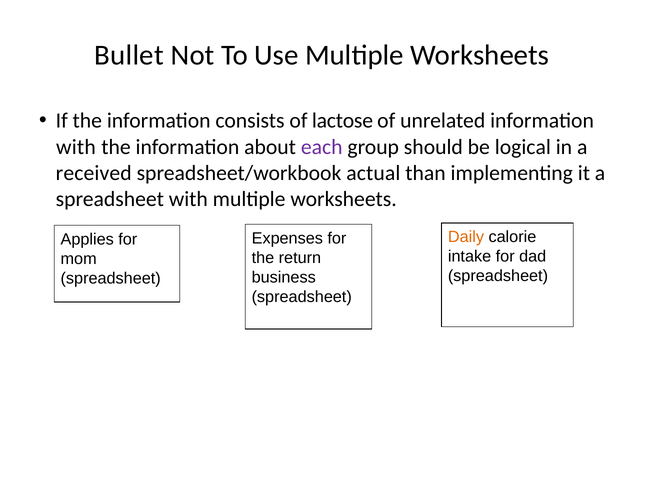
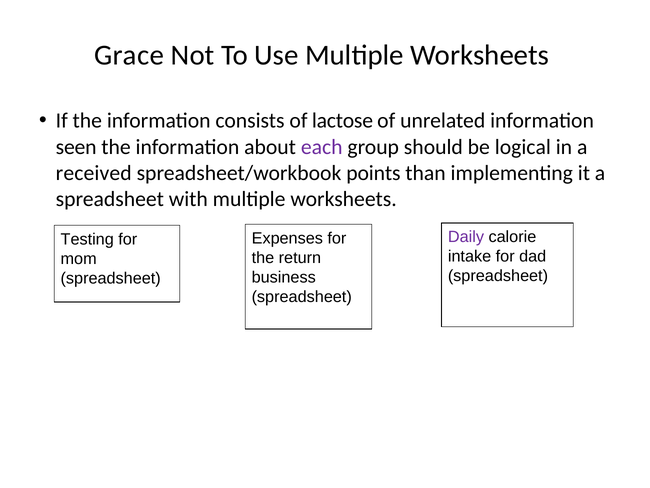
Bullet: Bullet -> Grace
with at (76, 147): with -> seen
actual: actual -> points
Daily colour: orange -> purple
Applies: Applies -> Testing
